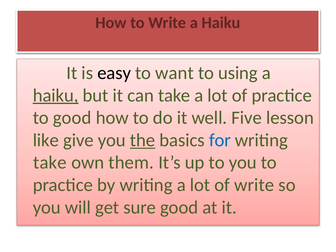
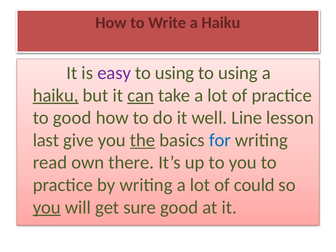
easy colour: black -> purple
want at (174, 73): want -> using
can underline: none -> present
Five: Five -> Line
like: like -> last
take at (50, 163): take -> read
them: them -> there
of write: write -> could
you at (47, 207) underline: none -> present
